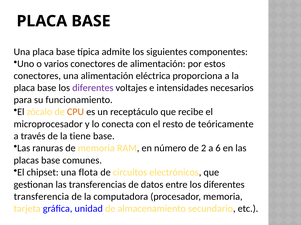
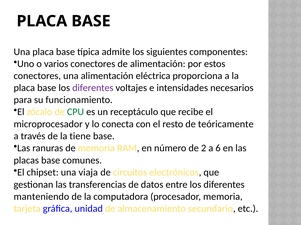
CPU colour: orange -> green
flota: flota -> viaja
transferencia: transferencia -> manteniendo
